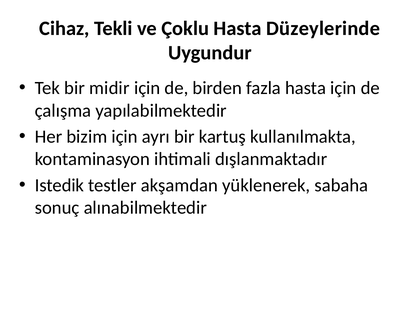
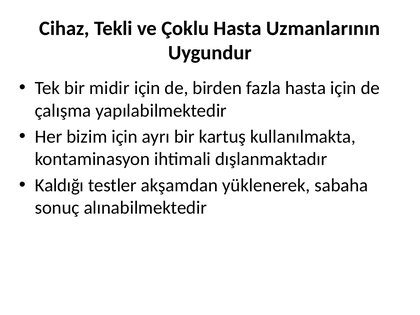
Düzeylerinde: Düzeylerinde -> Uzmanlarının
Istedik: Istedik -> Kaldığı
